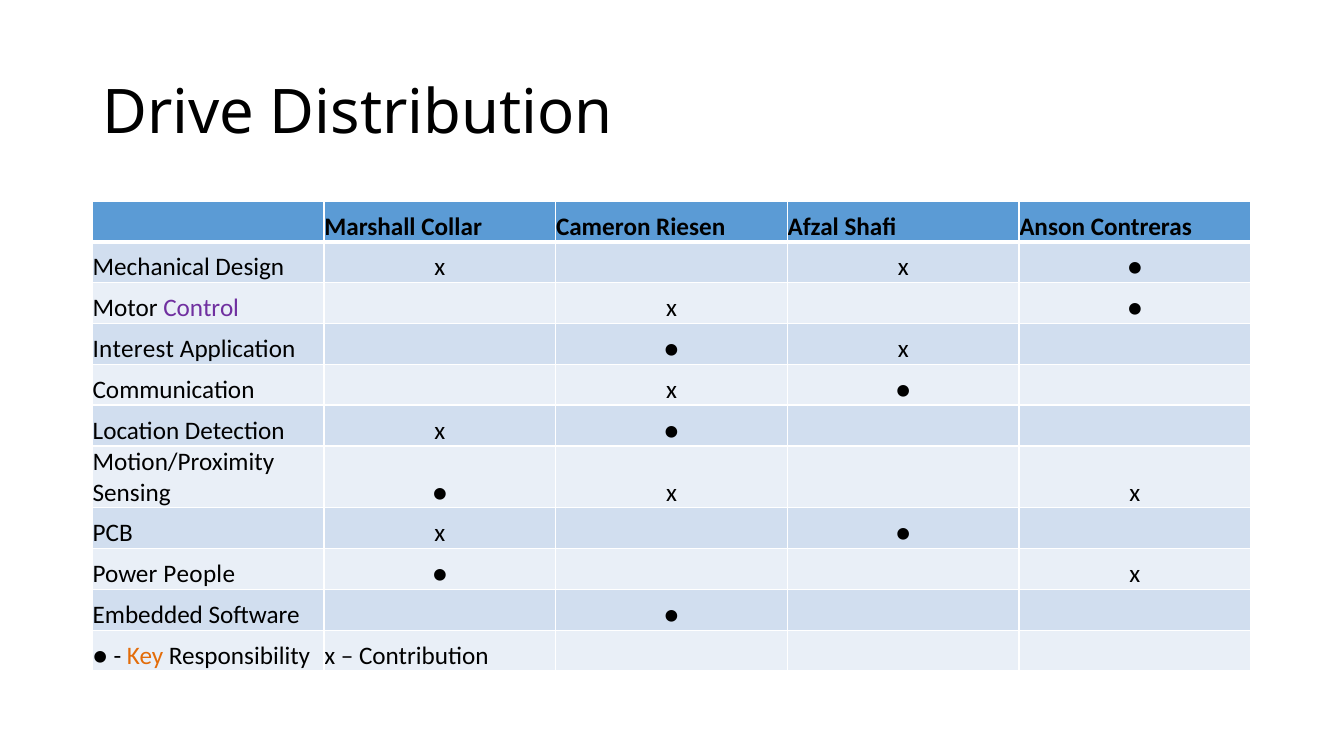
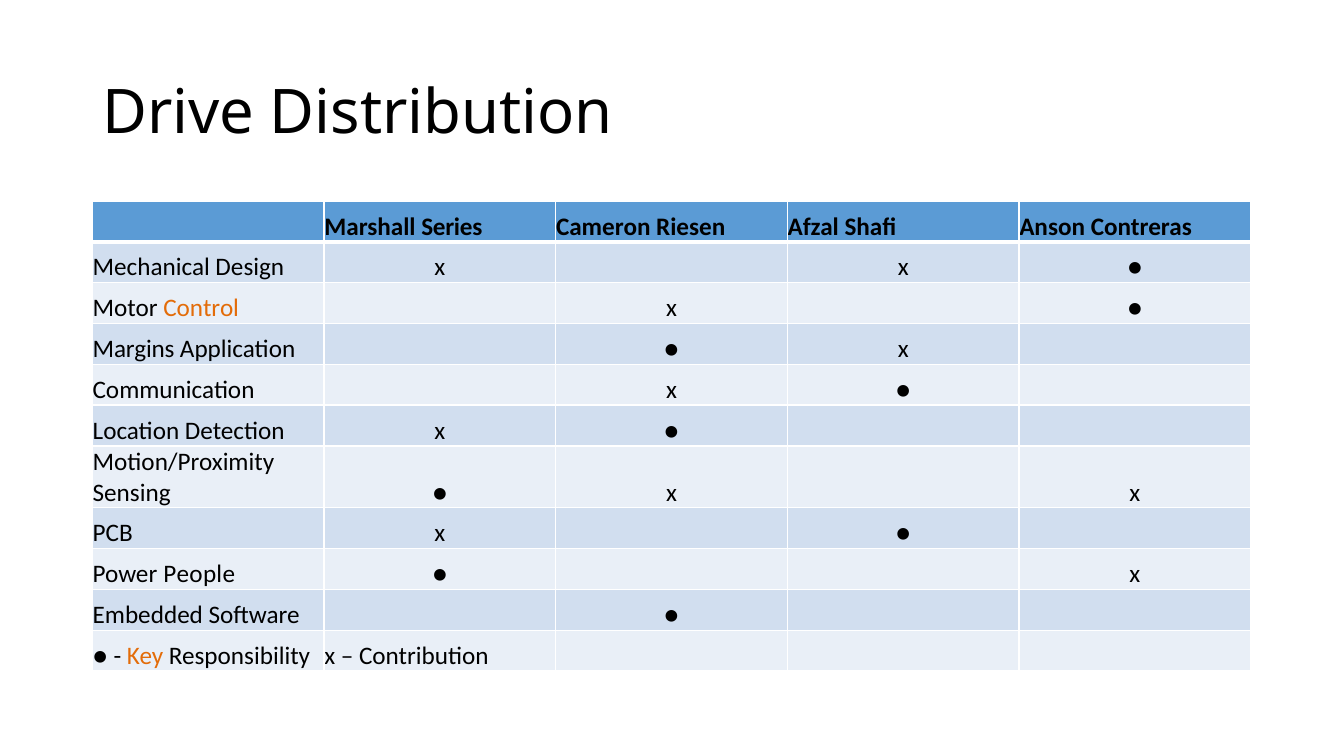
Collar: Collar -> Series
Control colour: purple -> orange
Interest: Interest -> Margins
